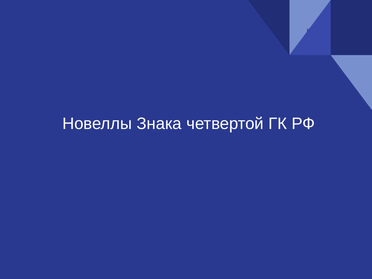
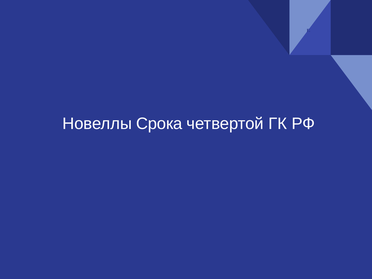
Знака: Знака -> Срока
